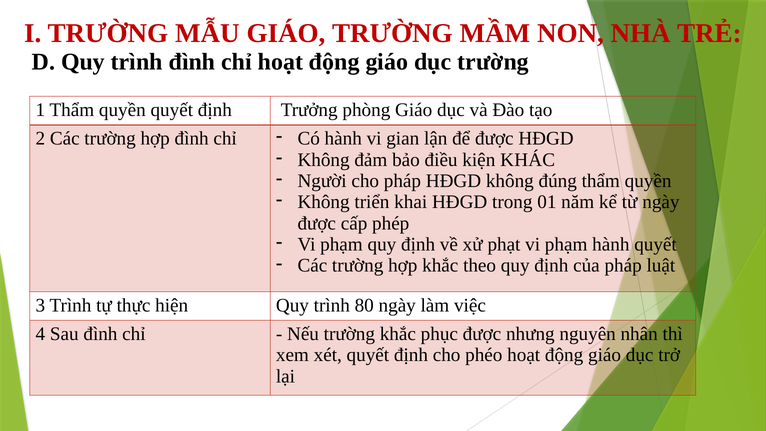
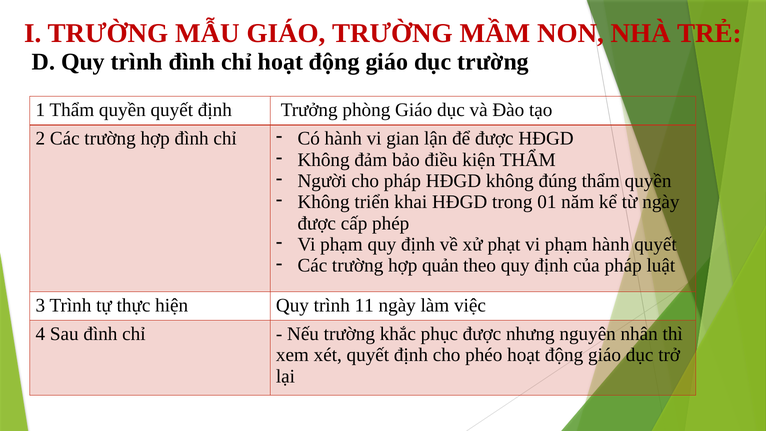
kiện KHÁC: KHÁC -> THẨM
hợp khắc: khắc -> quản
80: 80 -> 11
